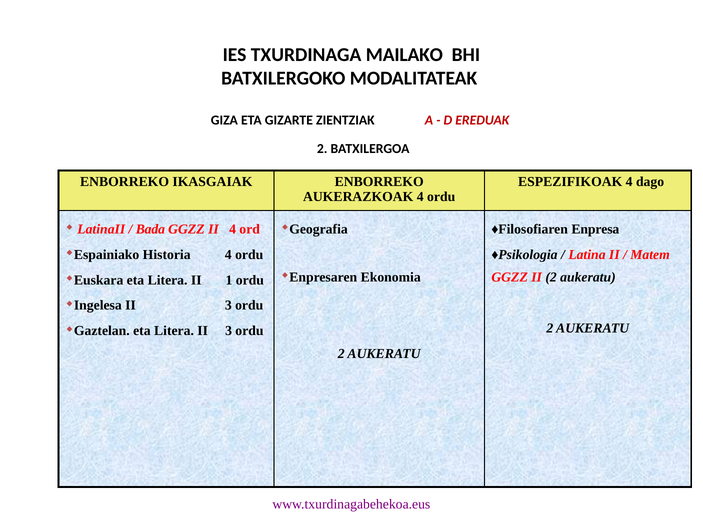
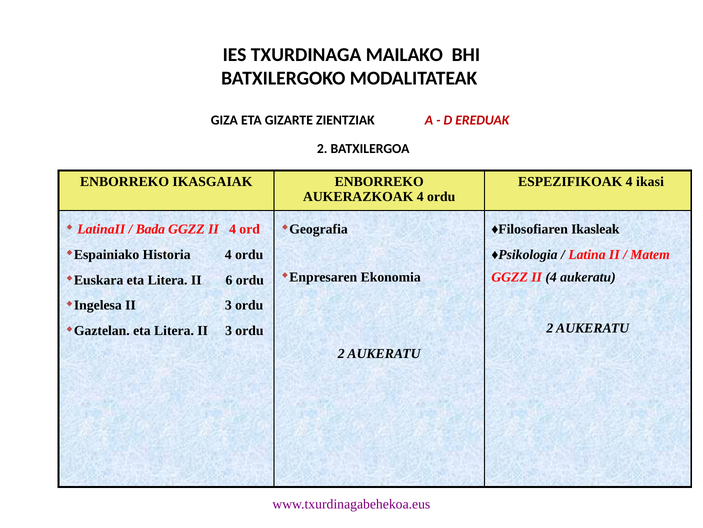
dago: dago -> ikasi
Enpresa: Enpresa -> Ikasleak
2 at (551, 277): 2 -> 4
1: 1 -> 6
